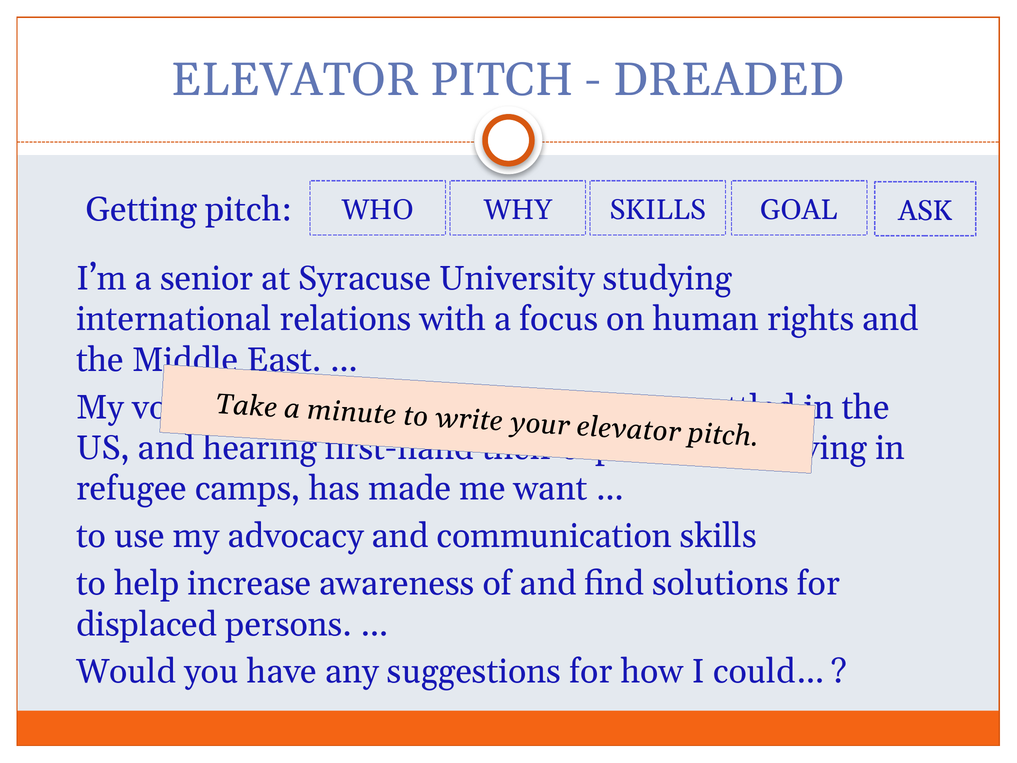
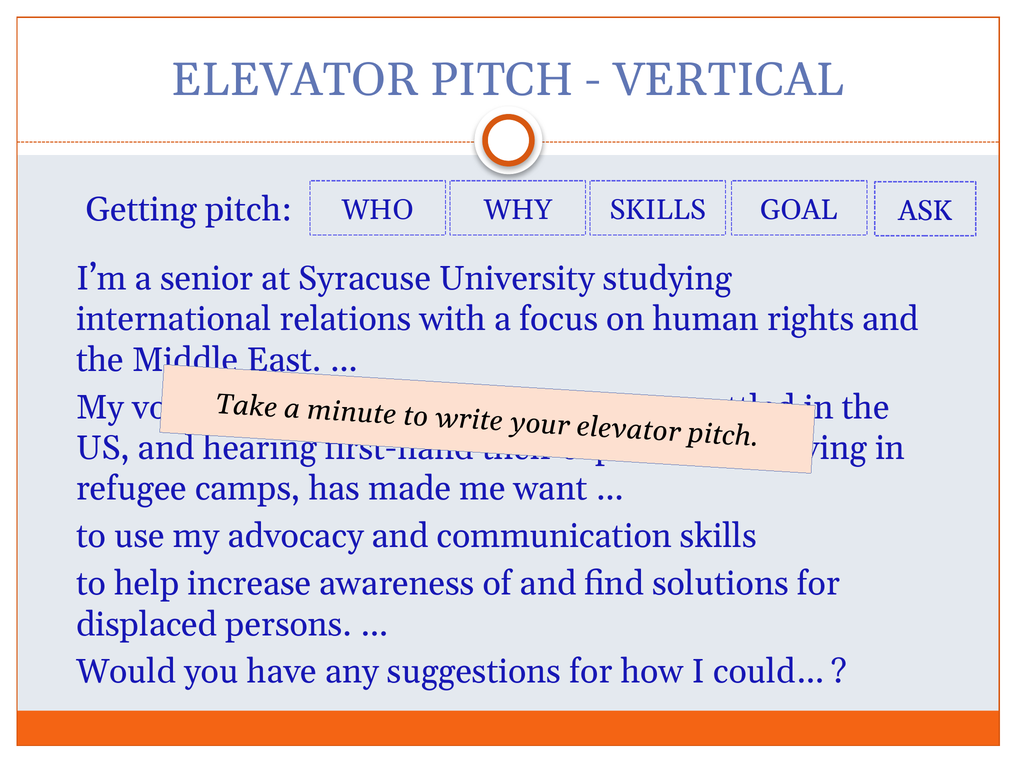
DREADED: DREADED -> VERTICAL
